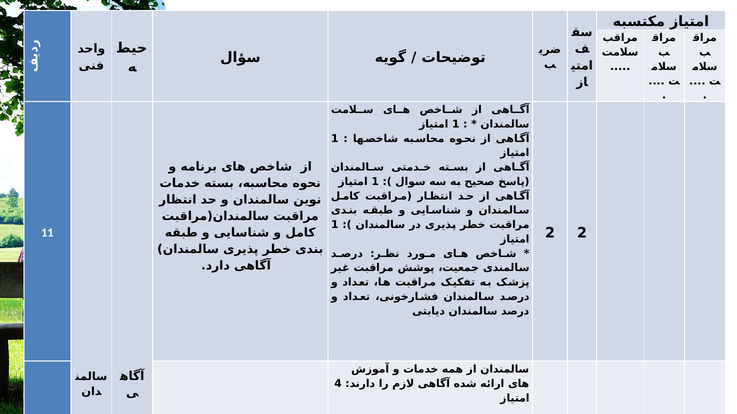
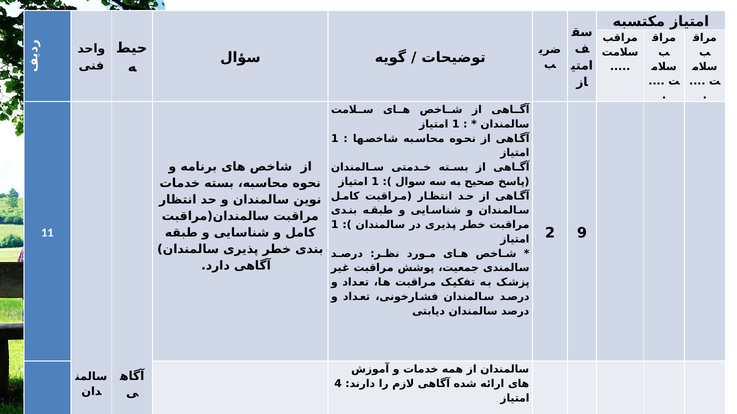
2 2: 2 -> 9
